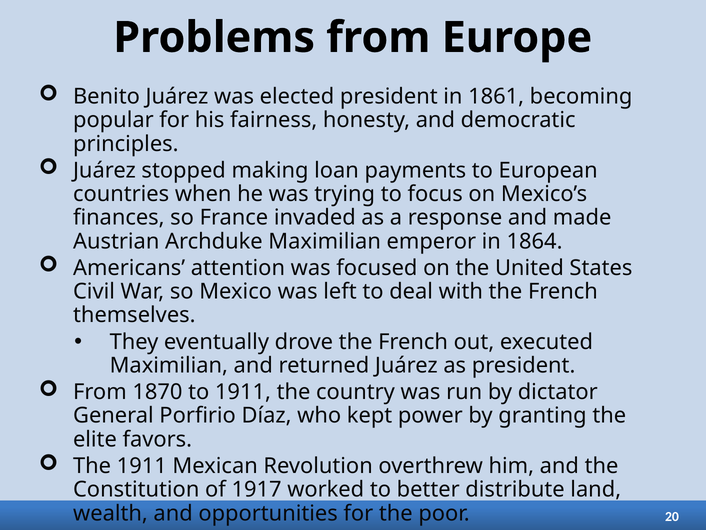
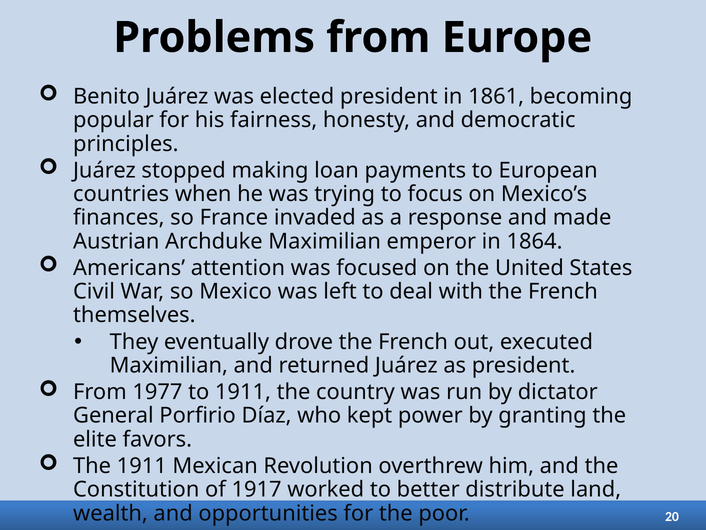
1870: 1870 -> 1977
